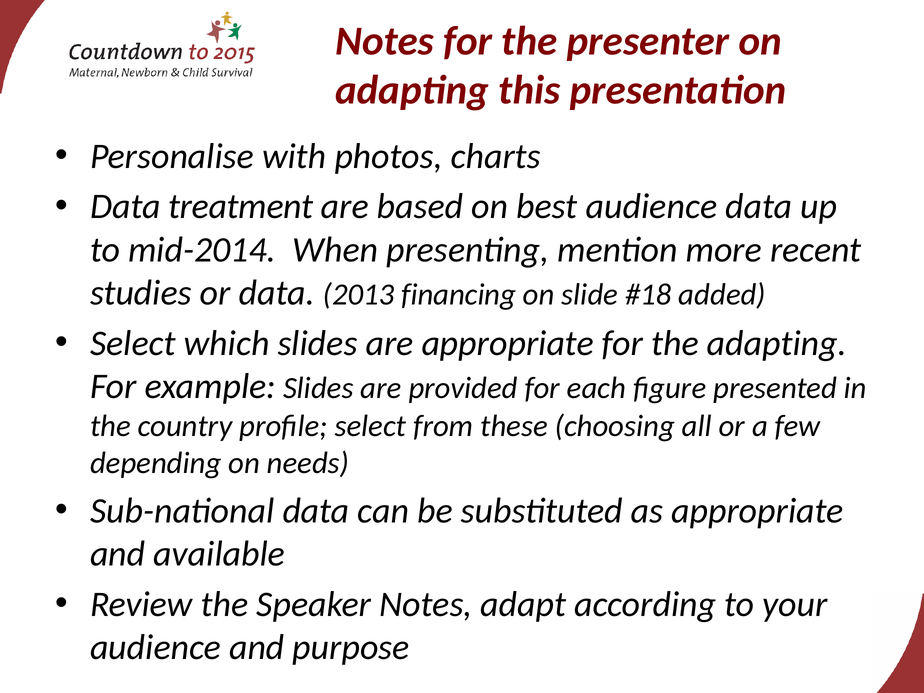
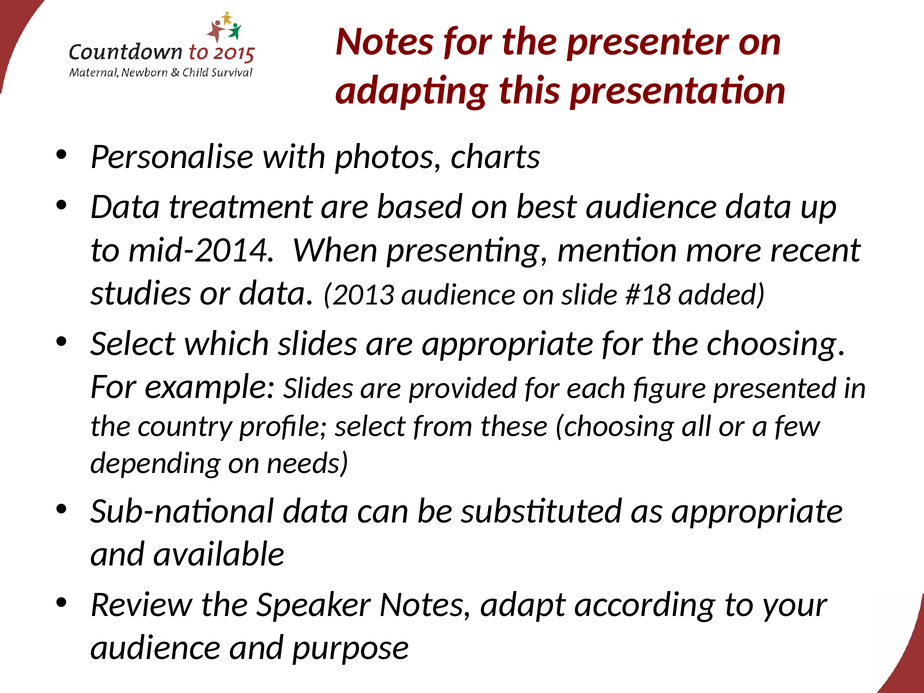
2013 financing: financing -> audience
the adapting: adapting -> choosing
